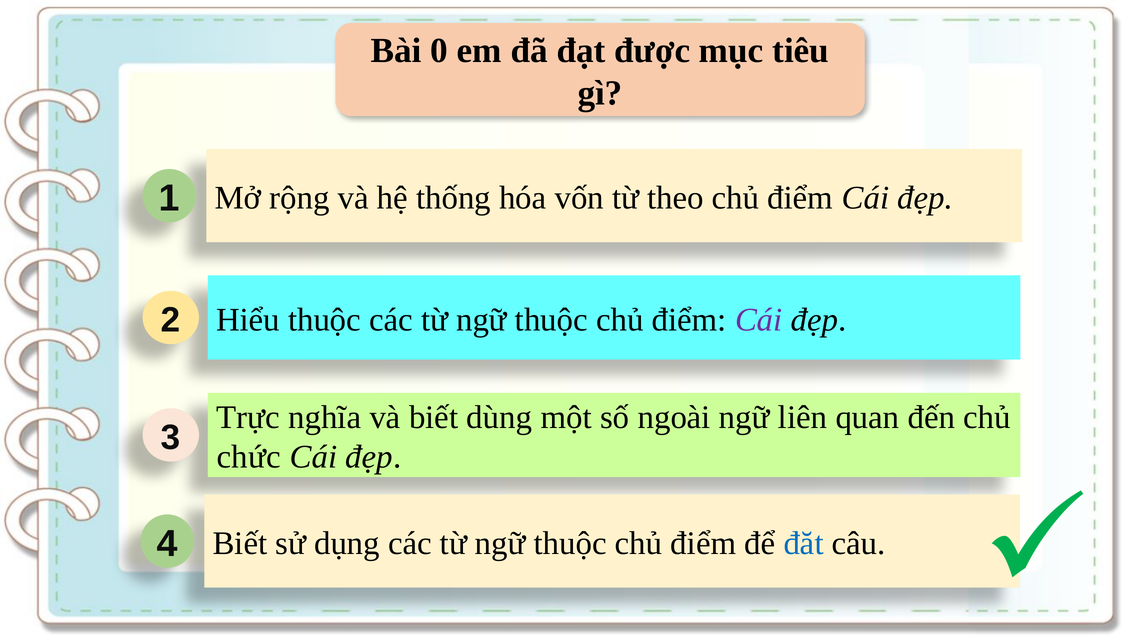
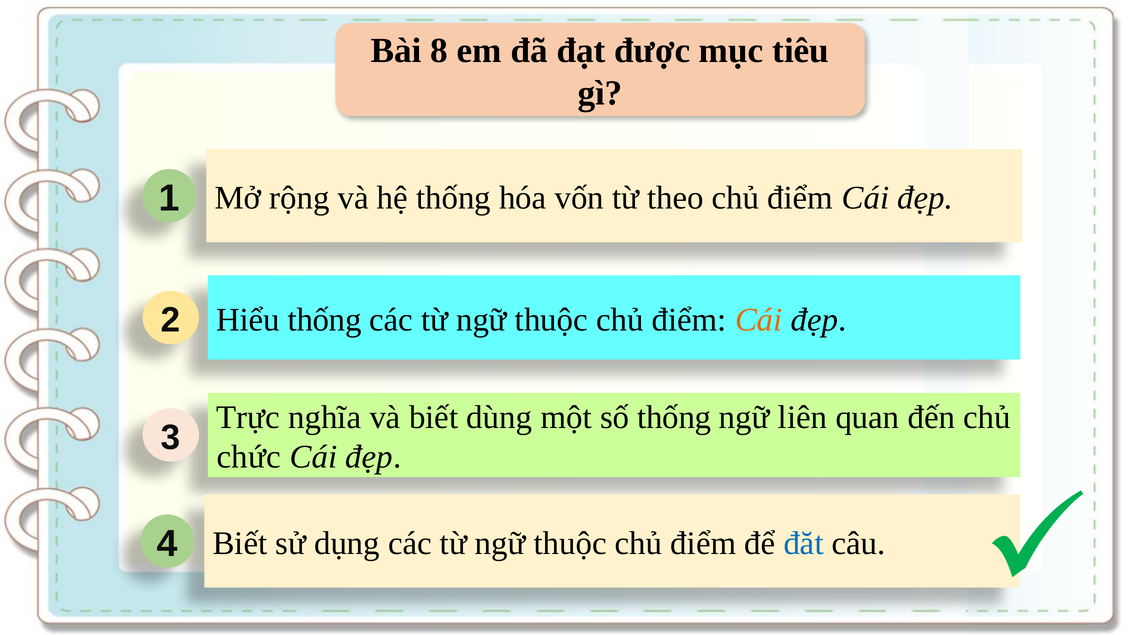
0: 0 -> 8
Hiểu thuộc: thuộc -> thống
Cái at (759, 320) colour: purple -> orange
số ngoài: ngoài -> thống
